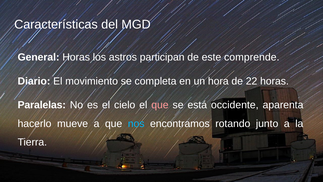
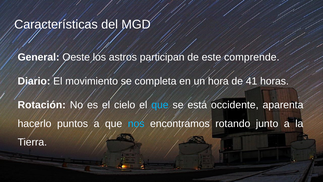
General Horas: Horas -> Oeste
22: 22 -> 41
Paralelas: Paralelas -> Rotación
que at (160, 105) colour: pink -> light blue
mueve: mueve -> puntos
